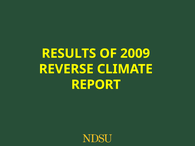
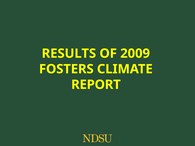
REVERSE: REVERSE -> FOSTERS
